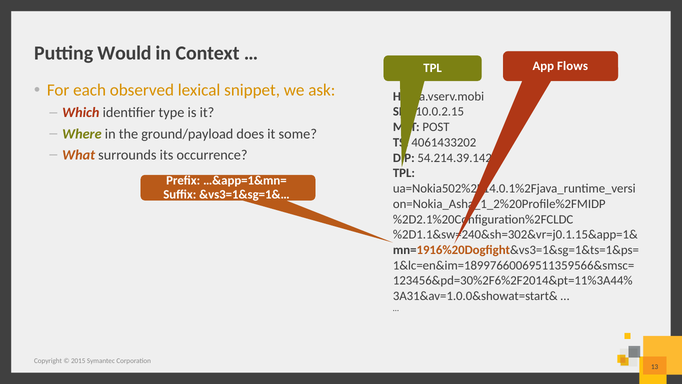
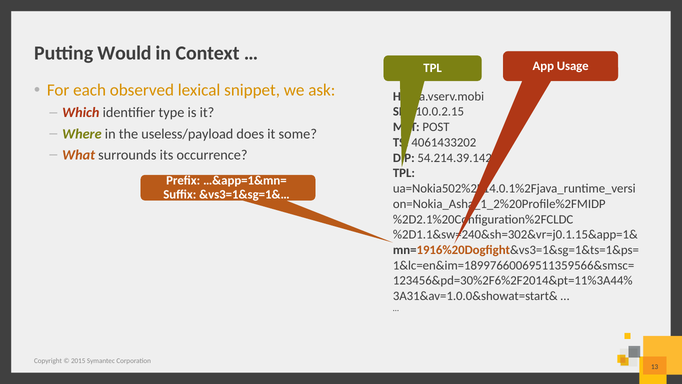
Flows: Flows -> Usage
ground/payload: ground/payload -> useless/payload
